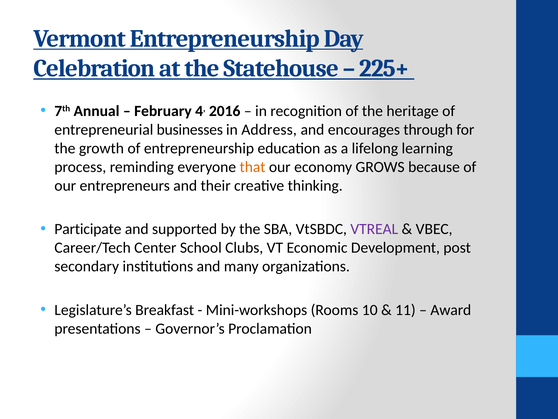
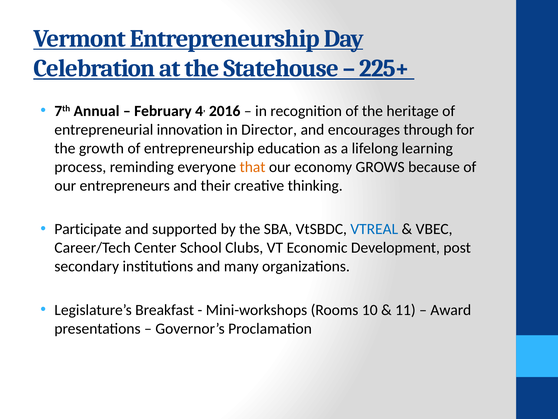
businesses: businesses -> innovation
Address: Address -> Director
VTREAL colour: purple -> blue
